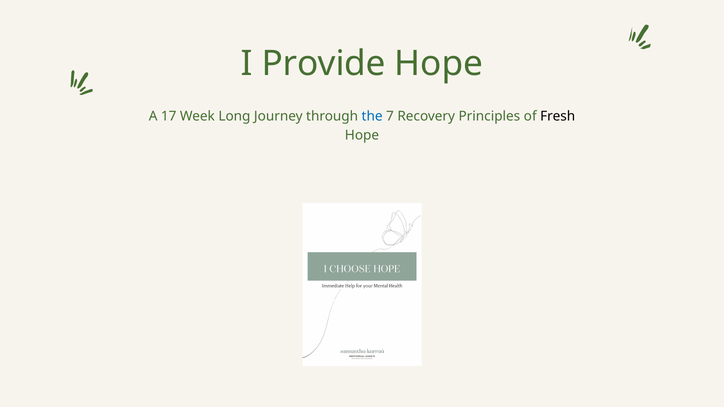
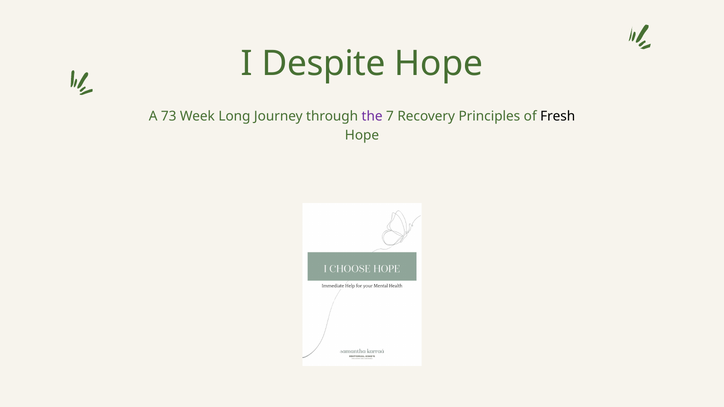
Provide: Provide -> Despite
17: 17 -> 73
the colour: blue -> purple
